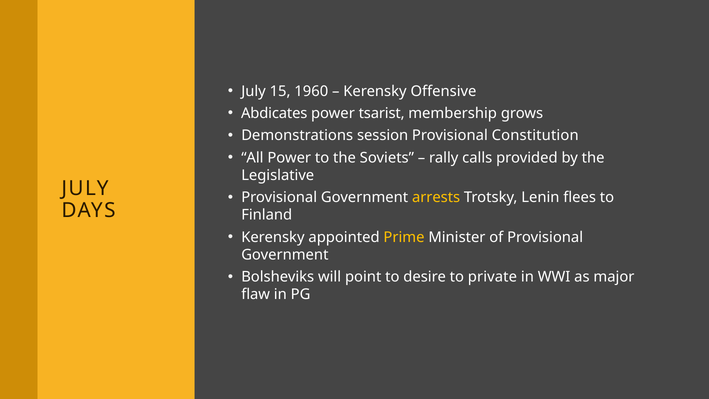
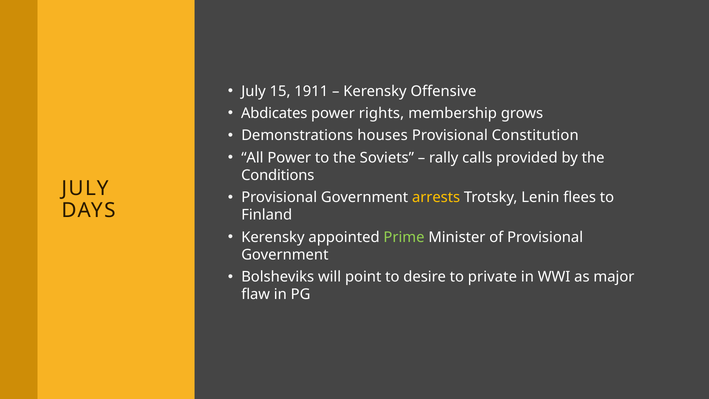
1960: 1960 -> 1911
tsarist: tsarist -> rights
session: session -> houses
Legislative: Legislative -> Conditions
Prime colour: yellow -> light green
